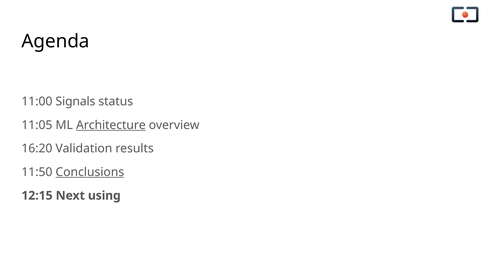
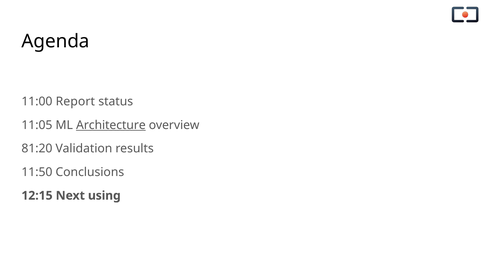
Signals: Signals -> Report
16:20: 16:20 -> 81:20
Conclusions underline: present -> none
